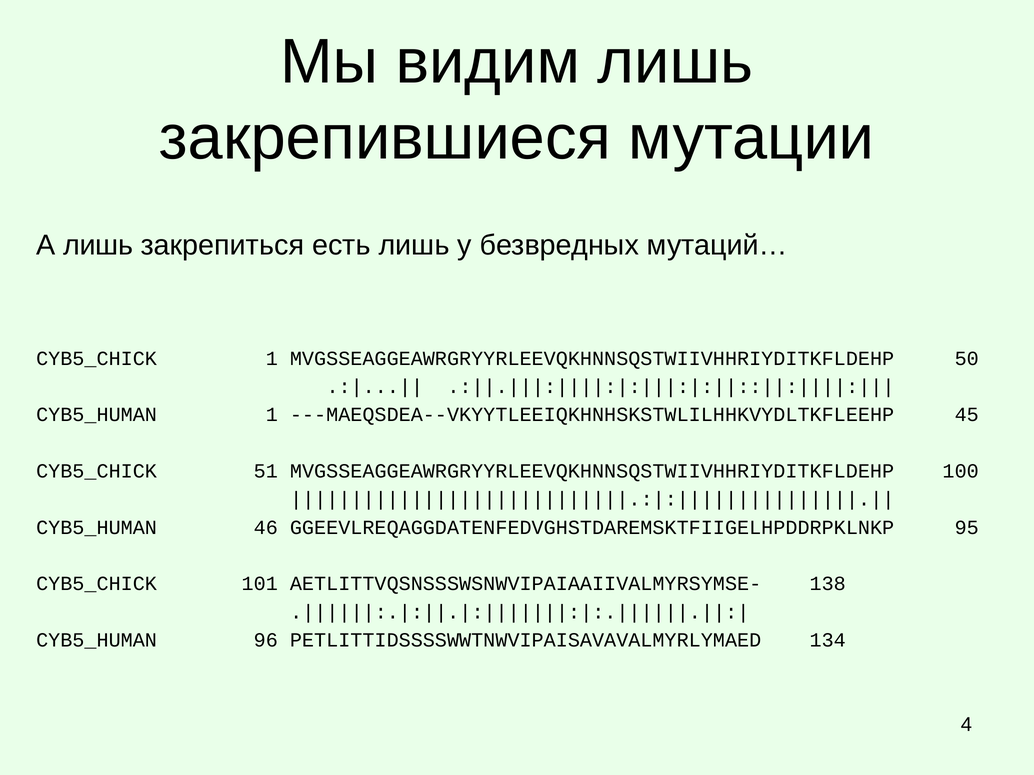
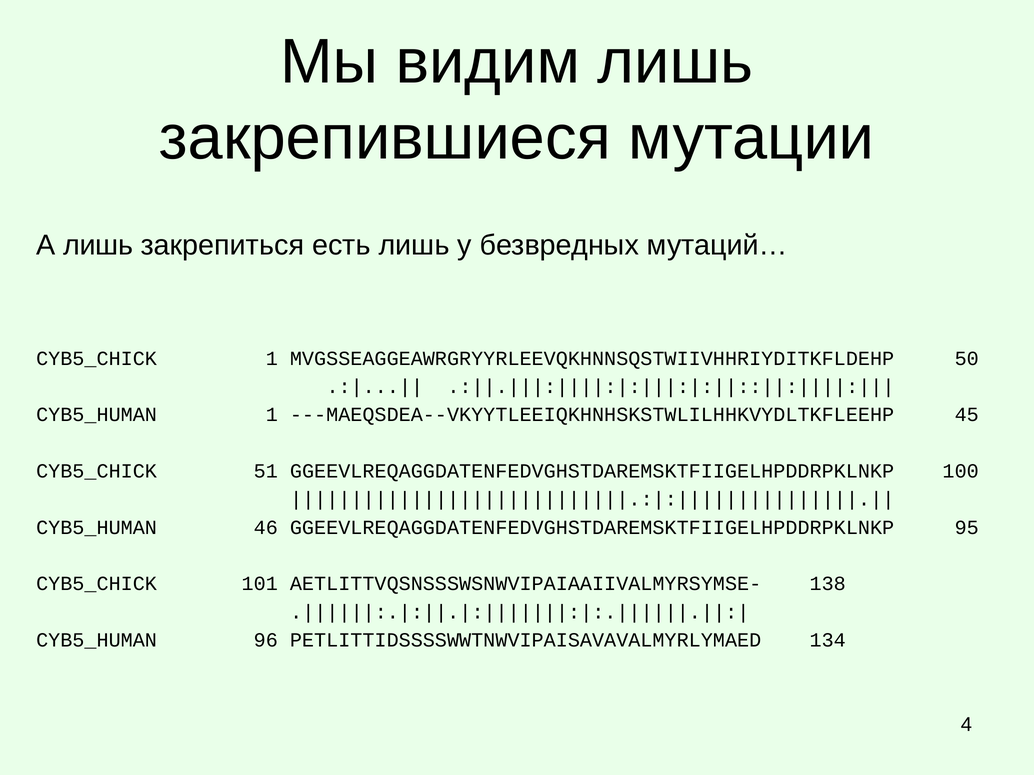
51 MVGSSEAGGEAWRGRYYRLEEVQKHNNSQSTWIIVHHRIYDITKFLDEHP: MVGSSEAGGEAWRGRYYRLEEVQKHNNSQSTWIIVHHRIYDITKFLDEHP -> GGEEVLREQAGGDATENFEDVGHSTDAREMSKTFIIGELHPDDRPKLNKP
